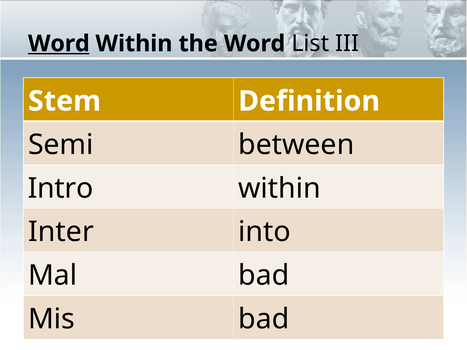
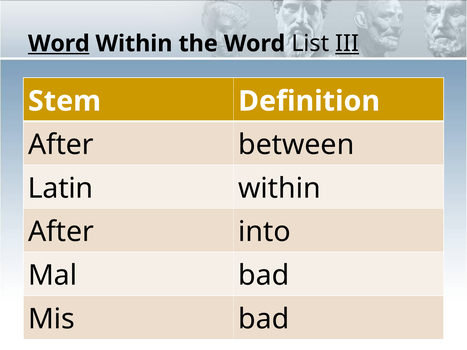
III underline: none -> present
Semi at (61, 145): Semi -> After
Intro: Intro -> Latin
Inter at (61, 232): Inter -> After
